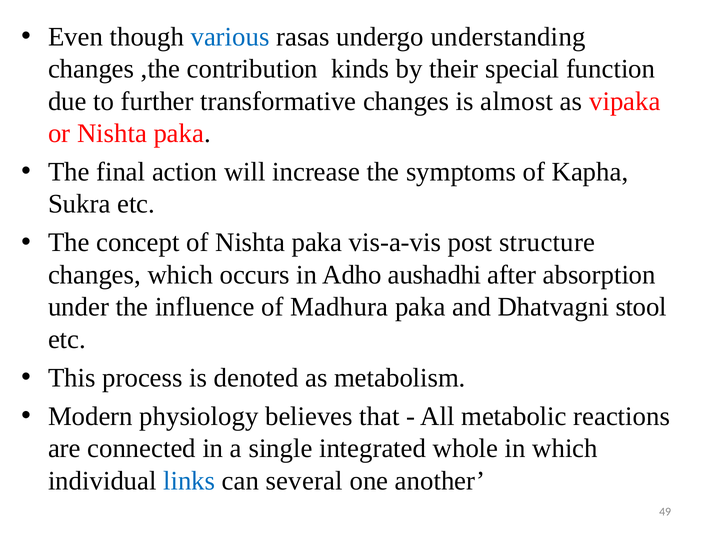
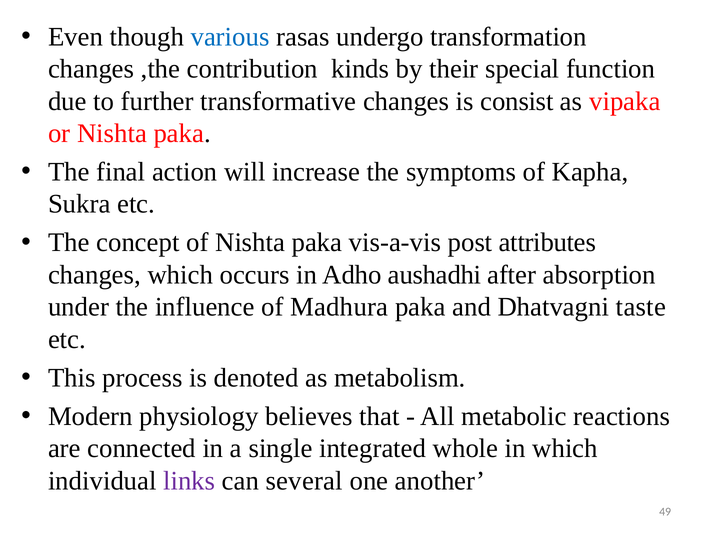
understanding: understanding -> transformation
almost: almost -> consist
structure: structure -> attributes
stool: stool -> taste
links colour: blue -> purple
